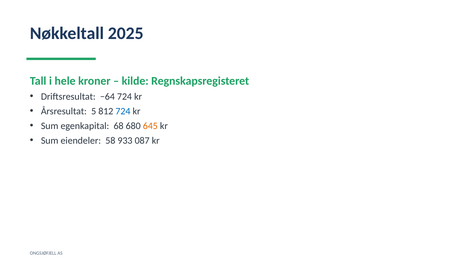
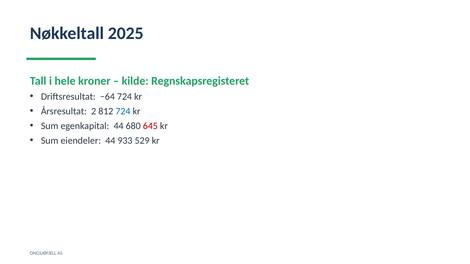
5: 5 -> 2
egenkapital 68: 68 -> 44
645 colour: orange -> red
eiendeler 58: 58 -> 44
087: 087 -> 529
